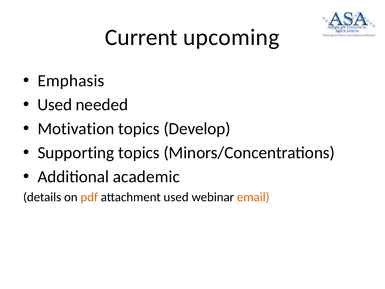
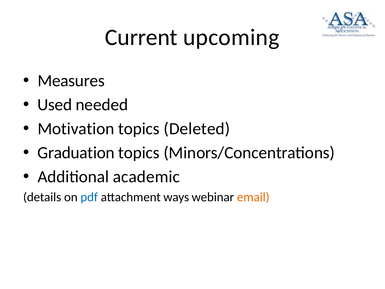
Emphasis: Emphasis -> Measures
Develop: Develop -> Deleted
Supporting: Supporting -> Graduation
pdf colour: orange -> blue
attachment used: used -> ways
